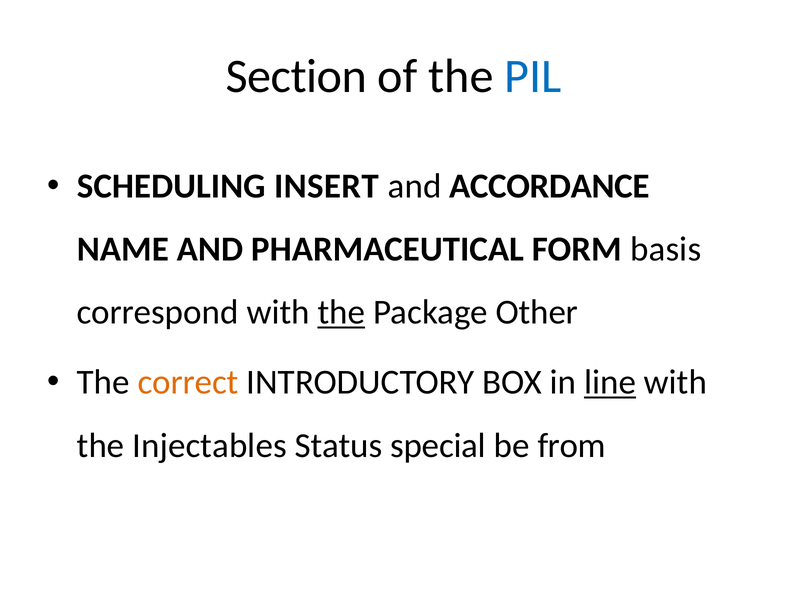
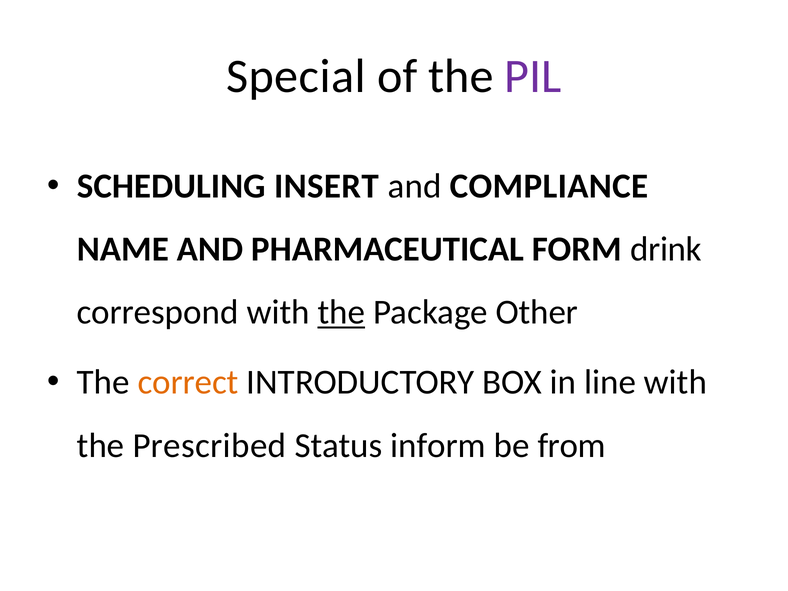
Section: Section -> Special
PIL colour: blue -> purple
ACCORDANCE: ACCORDANCE -> COMPLIANCE
basis: basis -> drink
line underline: present -> none
Injectables: Injectables -> Prescribed
special: special -> inform
